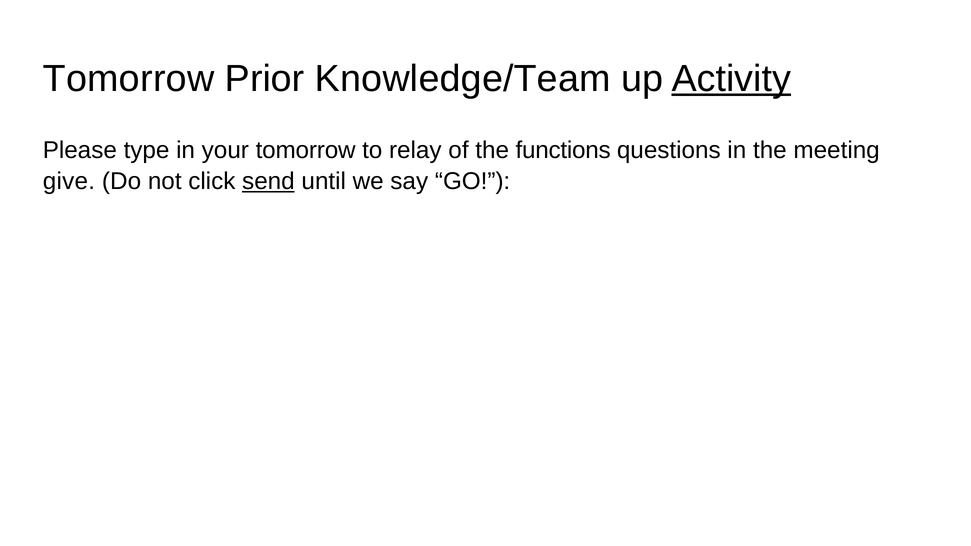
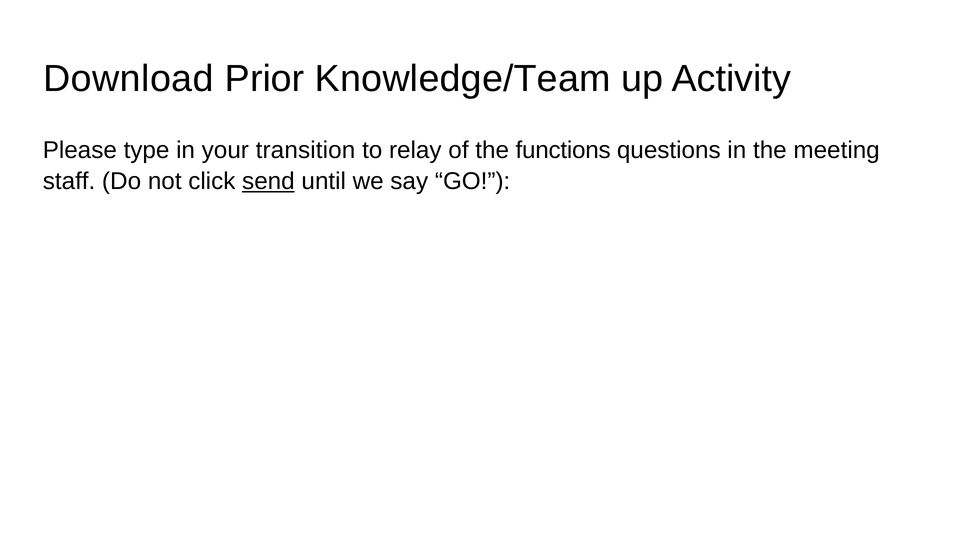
Tomorrow at (129, 79): Tomorrow -> Download
Activity underline: present -> none
your tomorrow: tomorrow -> transition
give: give -> staff
